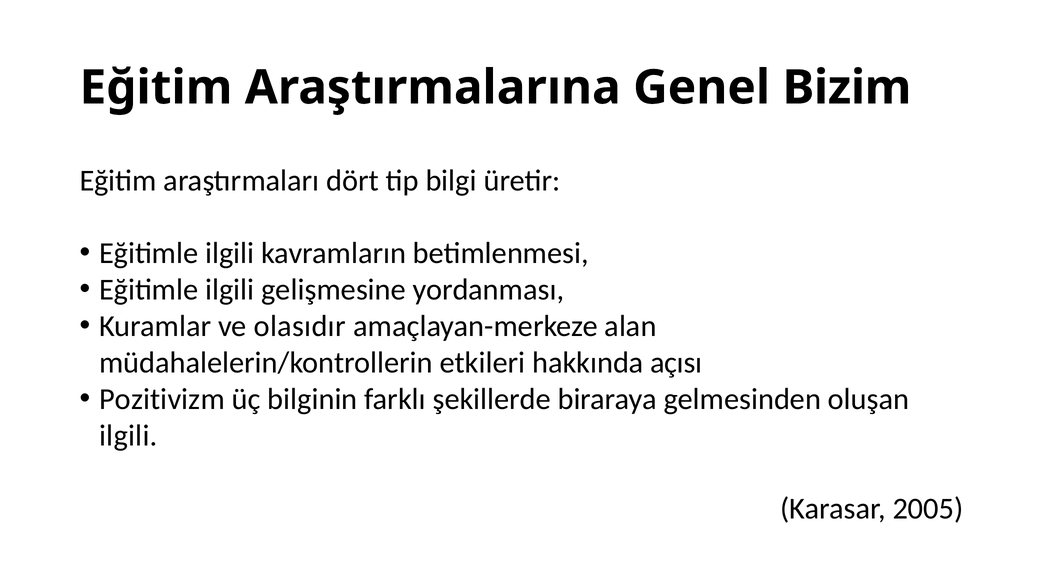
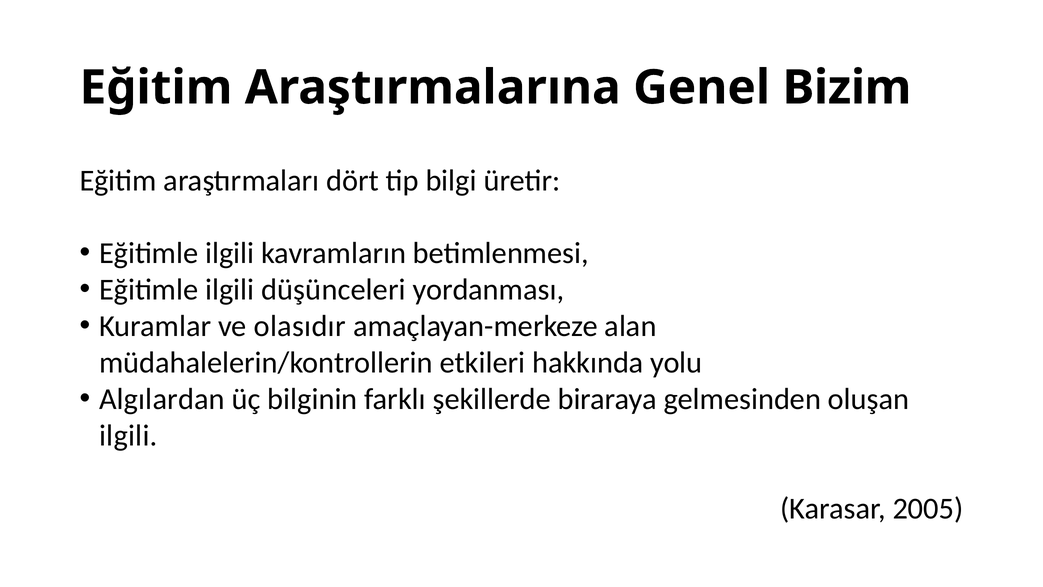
gelişmesine: gelişmesine -> düşünceleri
açısı: açısı -> yolu
Pozitivizm: Pozitivizm -> Algılardan
